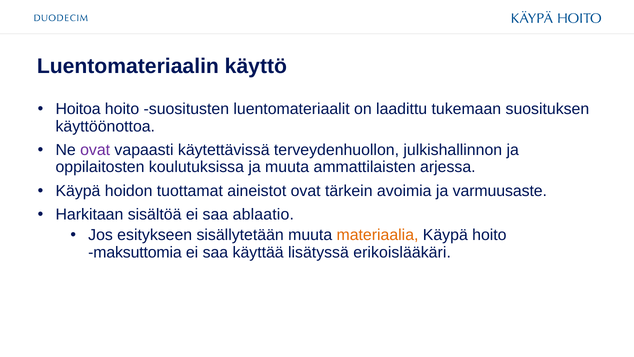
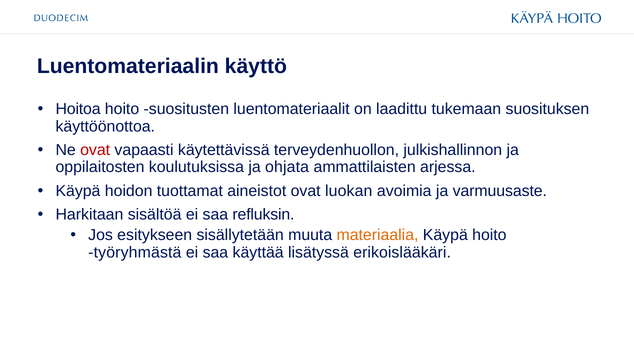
ovat at (95, 150) colour: purple -> red
ja muuta: muuta -> ohjata
tärkein: tärkein -> luokan
ablaatio: ablaatio -> refluksin
maksuttomia: maksuttomia -> työryhmästä
